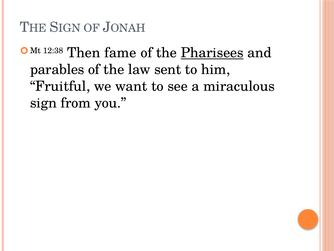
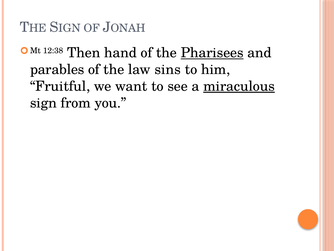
fame: fame -> hand
sent: sent -> sins
miraculous underline: none -> present
